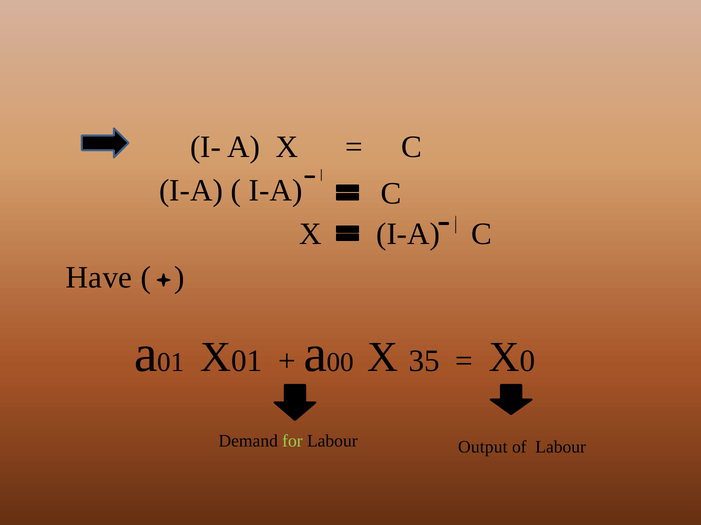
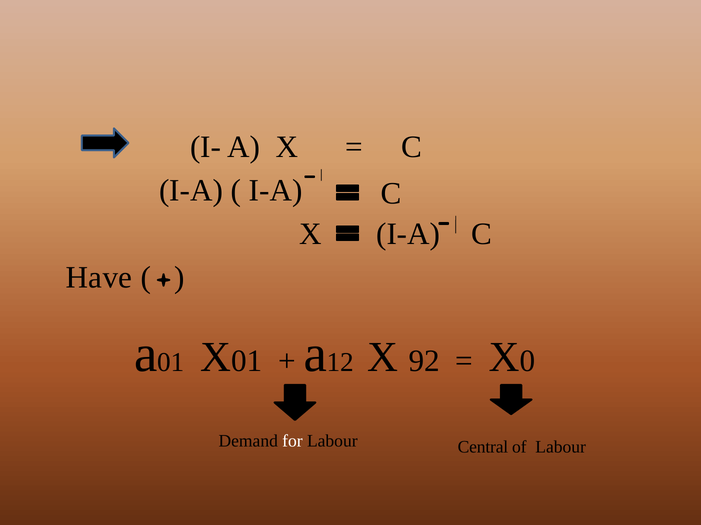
00: 00 -> 12
35: 35 -> 92
for colour: light green -> white
Output: Output -> Central
